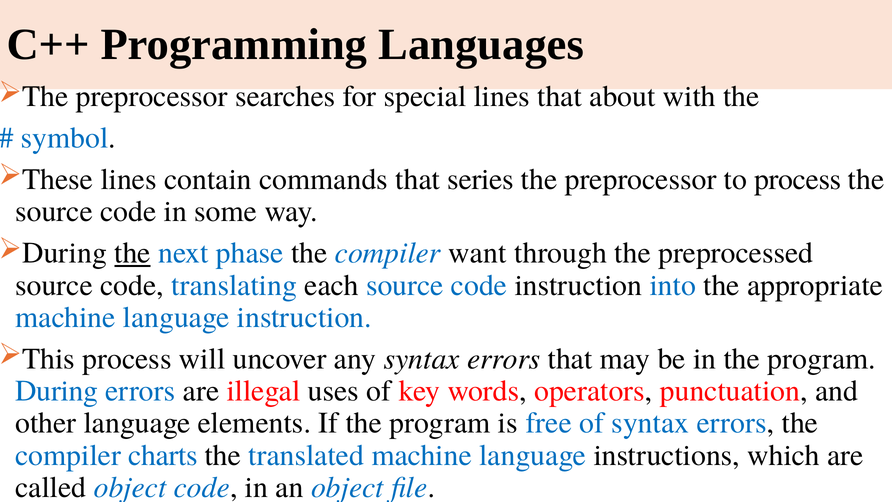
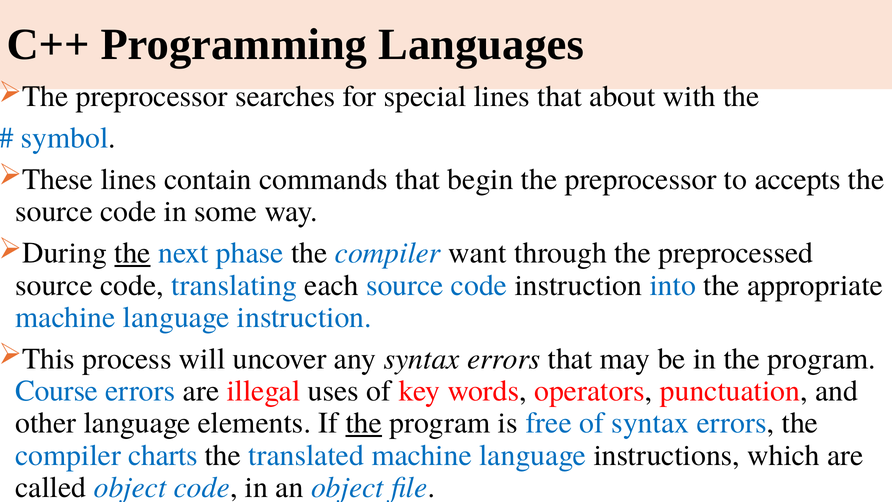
series: series -> begin
to process: process -> accepts
During at (57, 391): During -> Course
the at (364, 423) underline: none -> present
